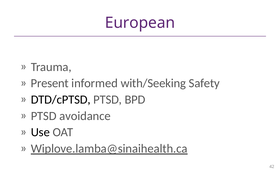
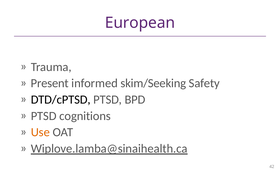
with/Seeking: with/Seeking -> skim/Seeking
avoidance: avoidance -> cognitions
Use colour: black -> orange
